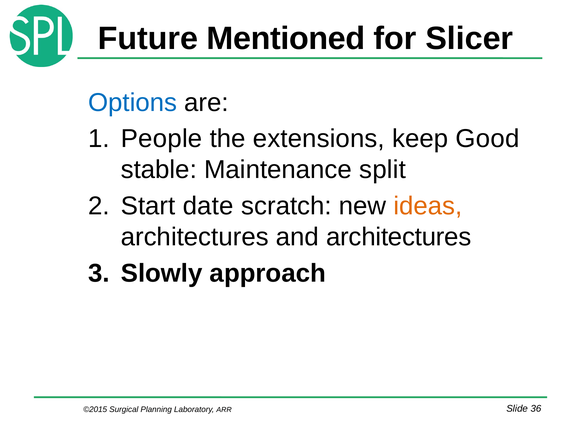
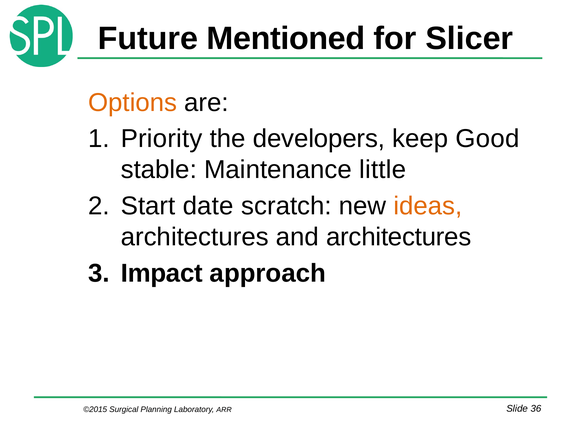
Options colour: blue -> orange
People: People -> Priority
extensions: extensions -> developers
split: split -> little
Slowly: Slowly -> Impact
